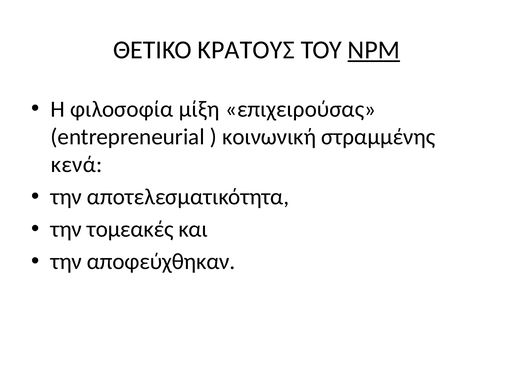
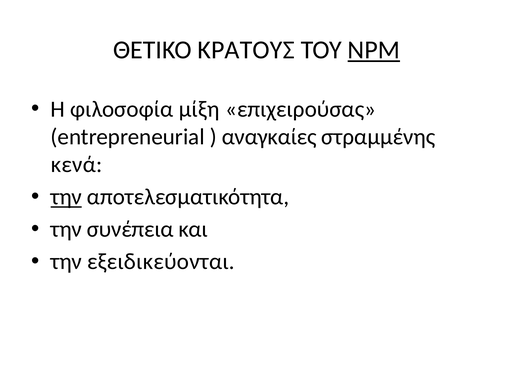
κοινωνική: κοινωνική -> αναγκαίες
την at (66, 197) underline: none -> present
τομεακές: τομεακές -> συνέπεια
αποφεύχθηκαν: αποφεύχθηκαν -> εξειδικεύονται
